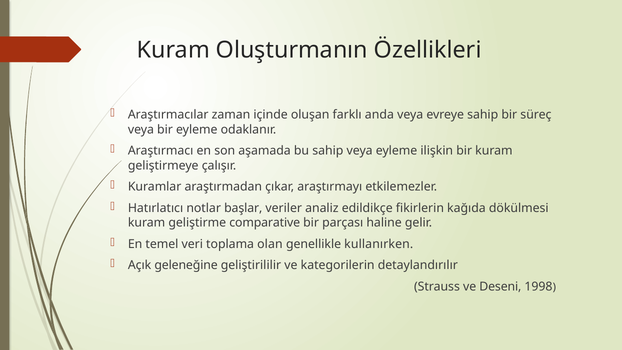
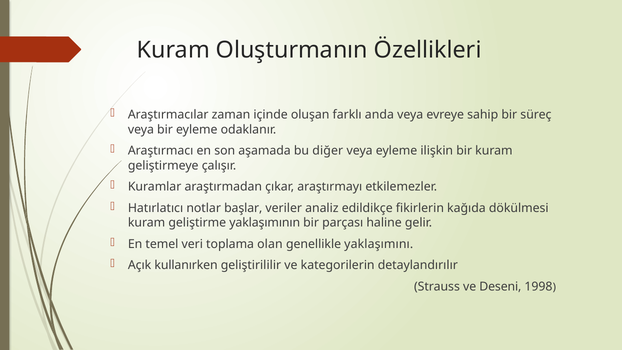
bu sahip: sahip -> diğer
comparative: comparative -> yaklaşımının
kullanırken: kullanırken -> yaklaşımını
geleneğine: geleneğine -> kullanırken
